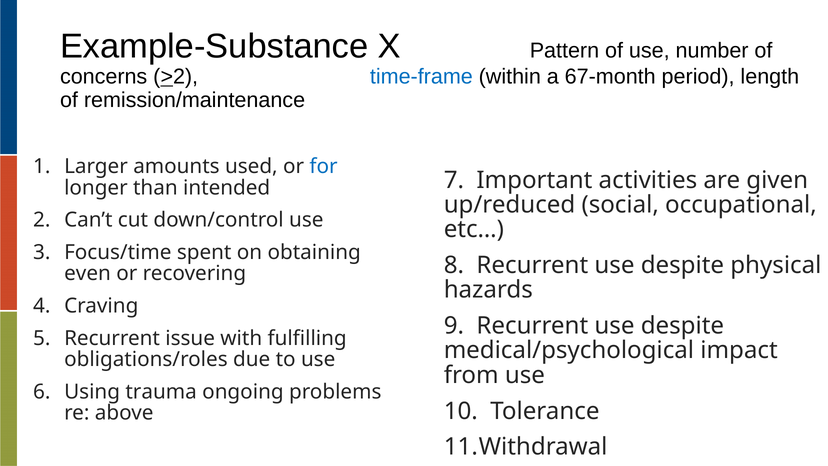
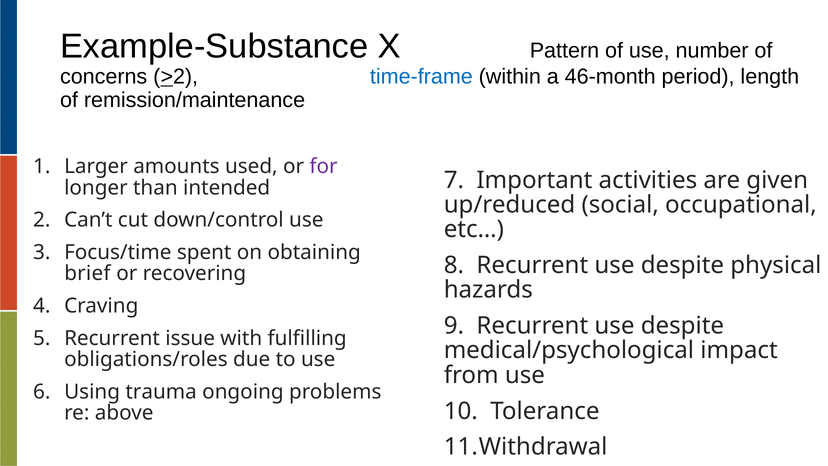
67-month: 67-month -> 46-month
for colour: blue -> purple
even: even -> brief
